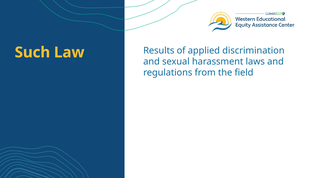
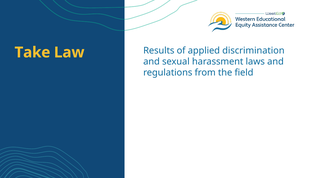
Such: Such -> Take
